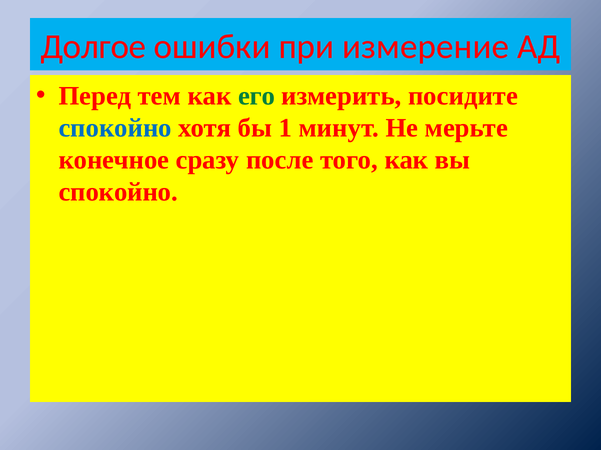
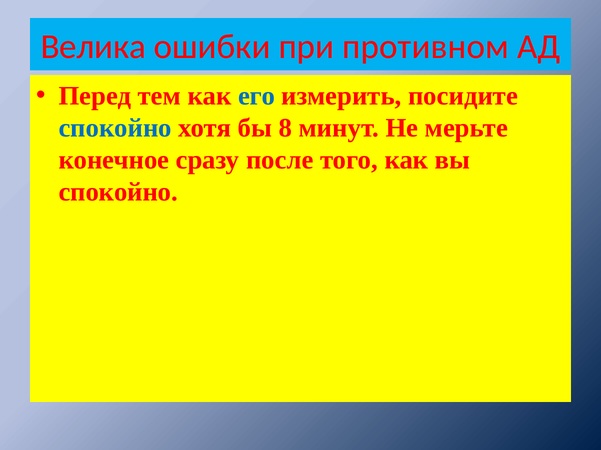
Долгое: Долгое -> Велика
измерение: измерение -> противном
его colour: green -> blue
1: 1 -> 8
